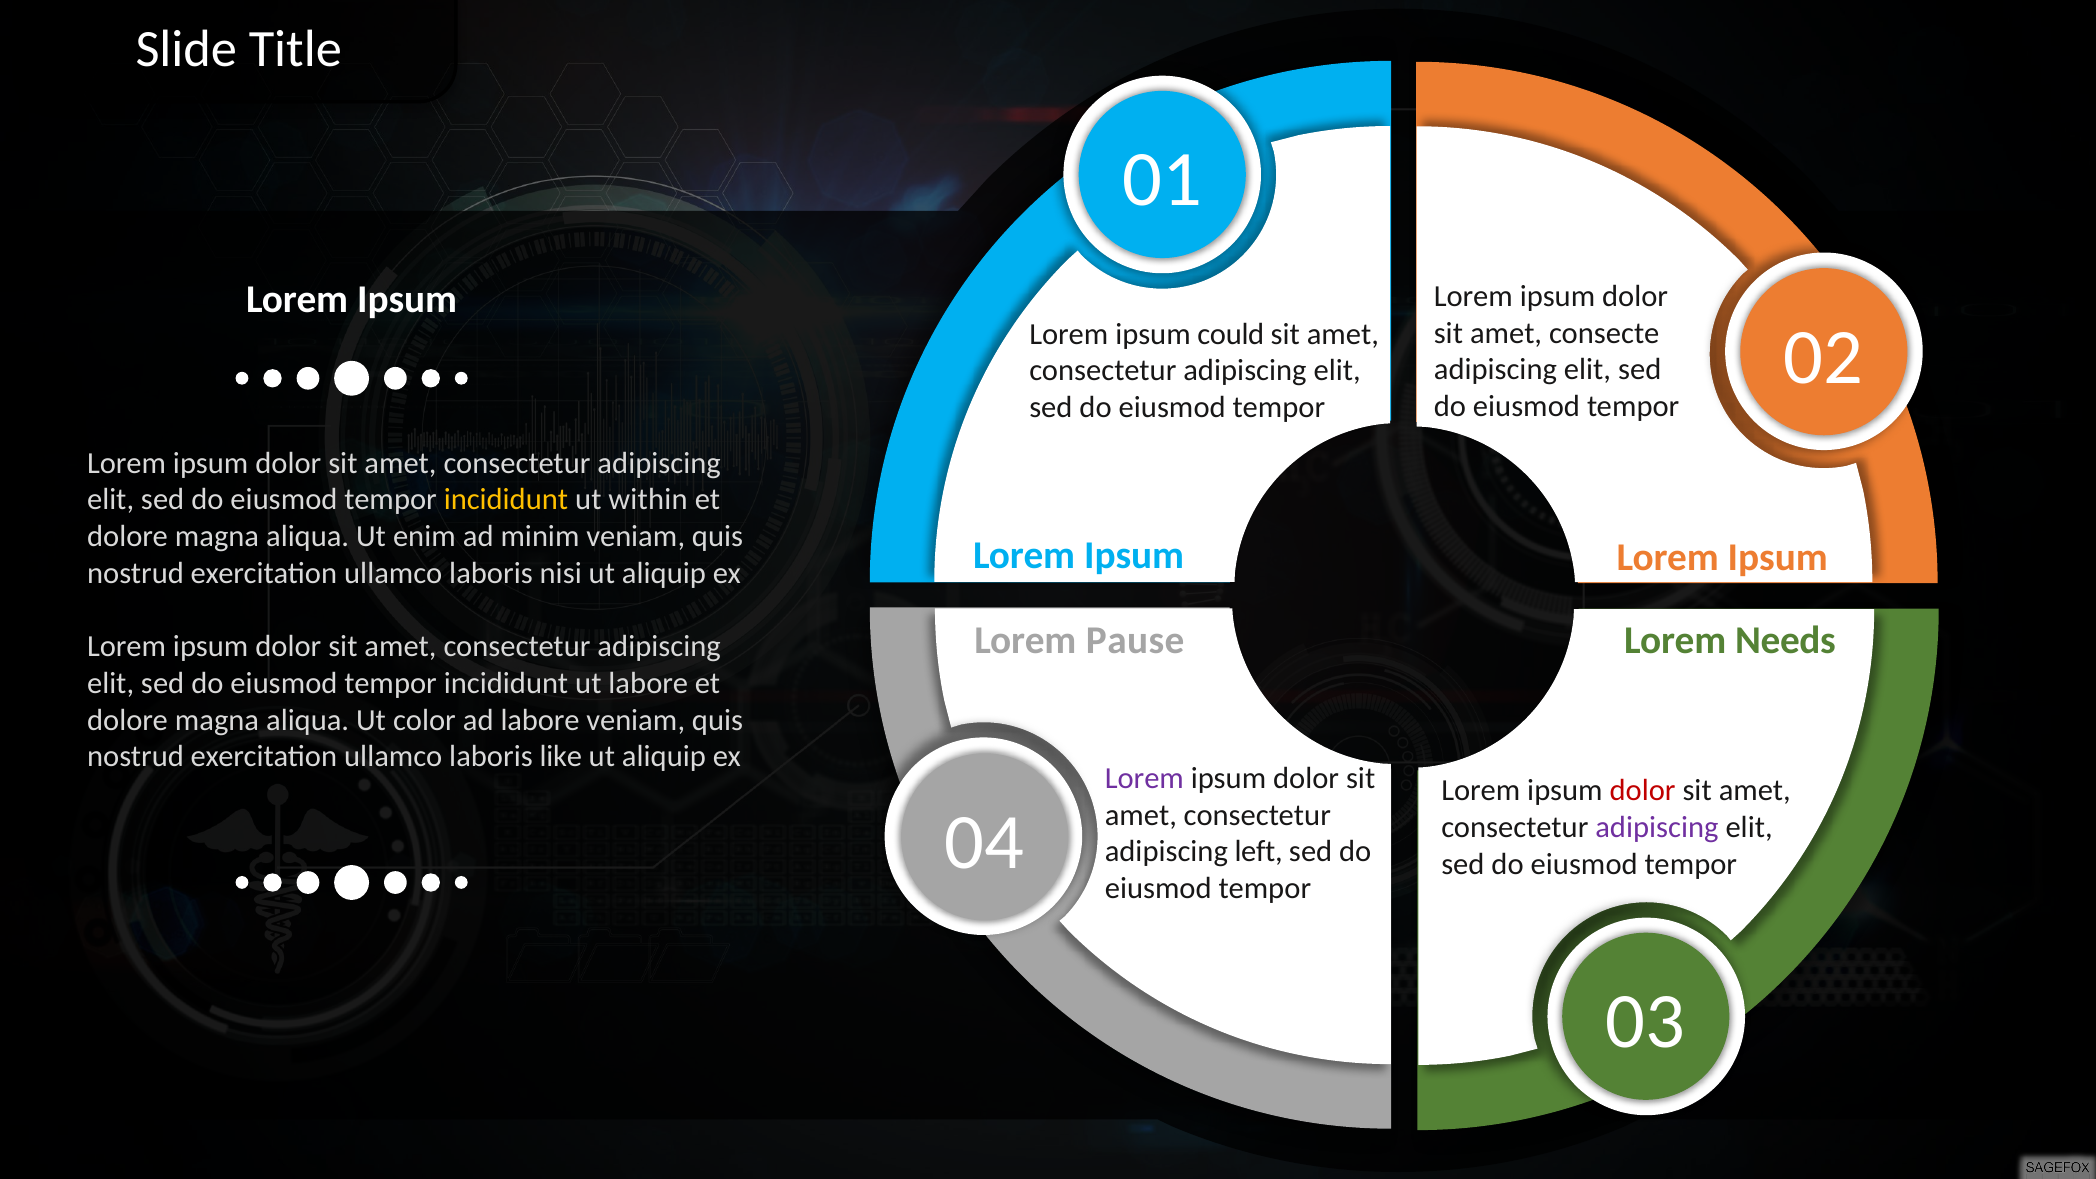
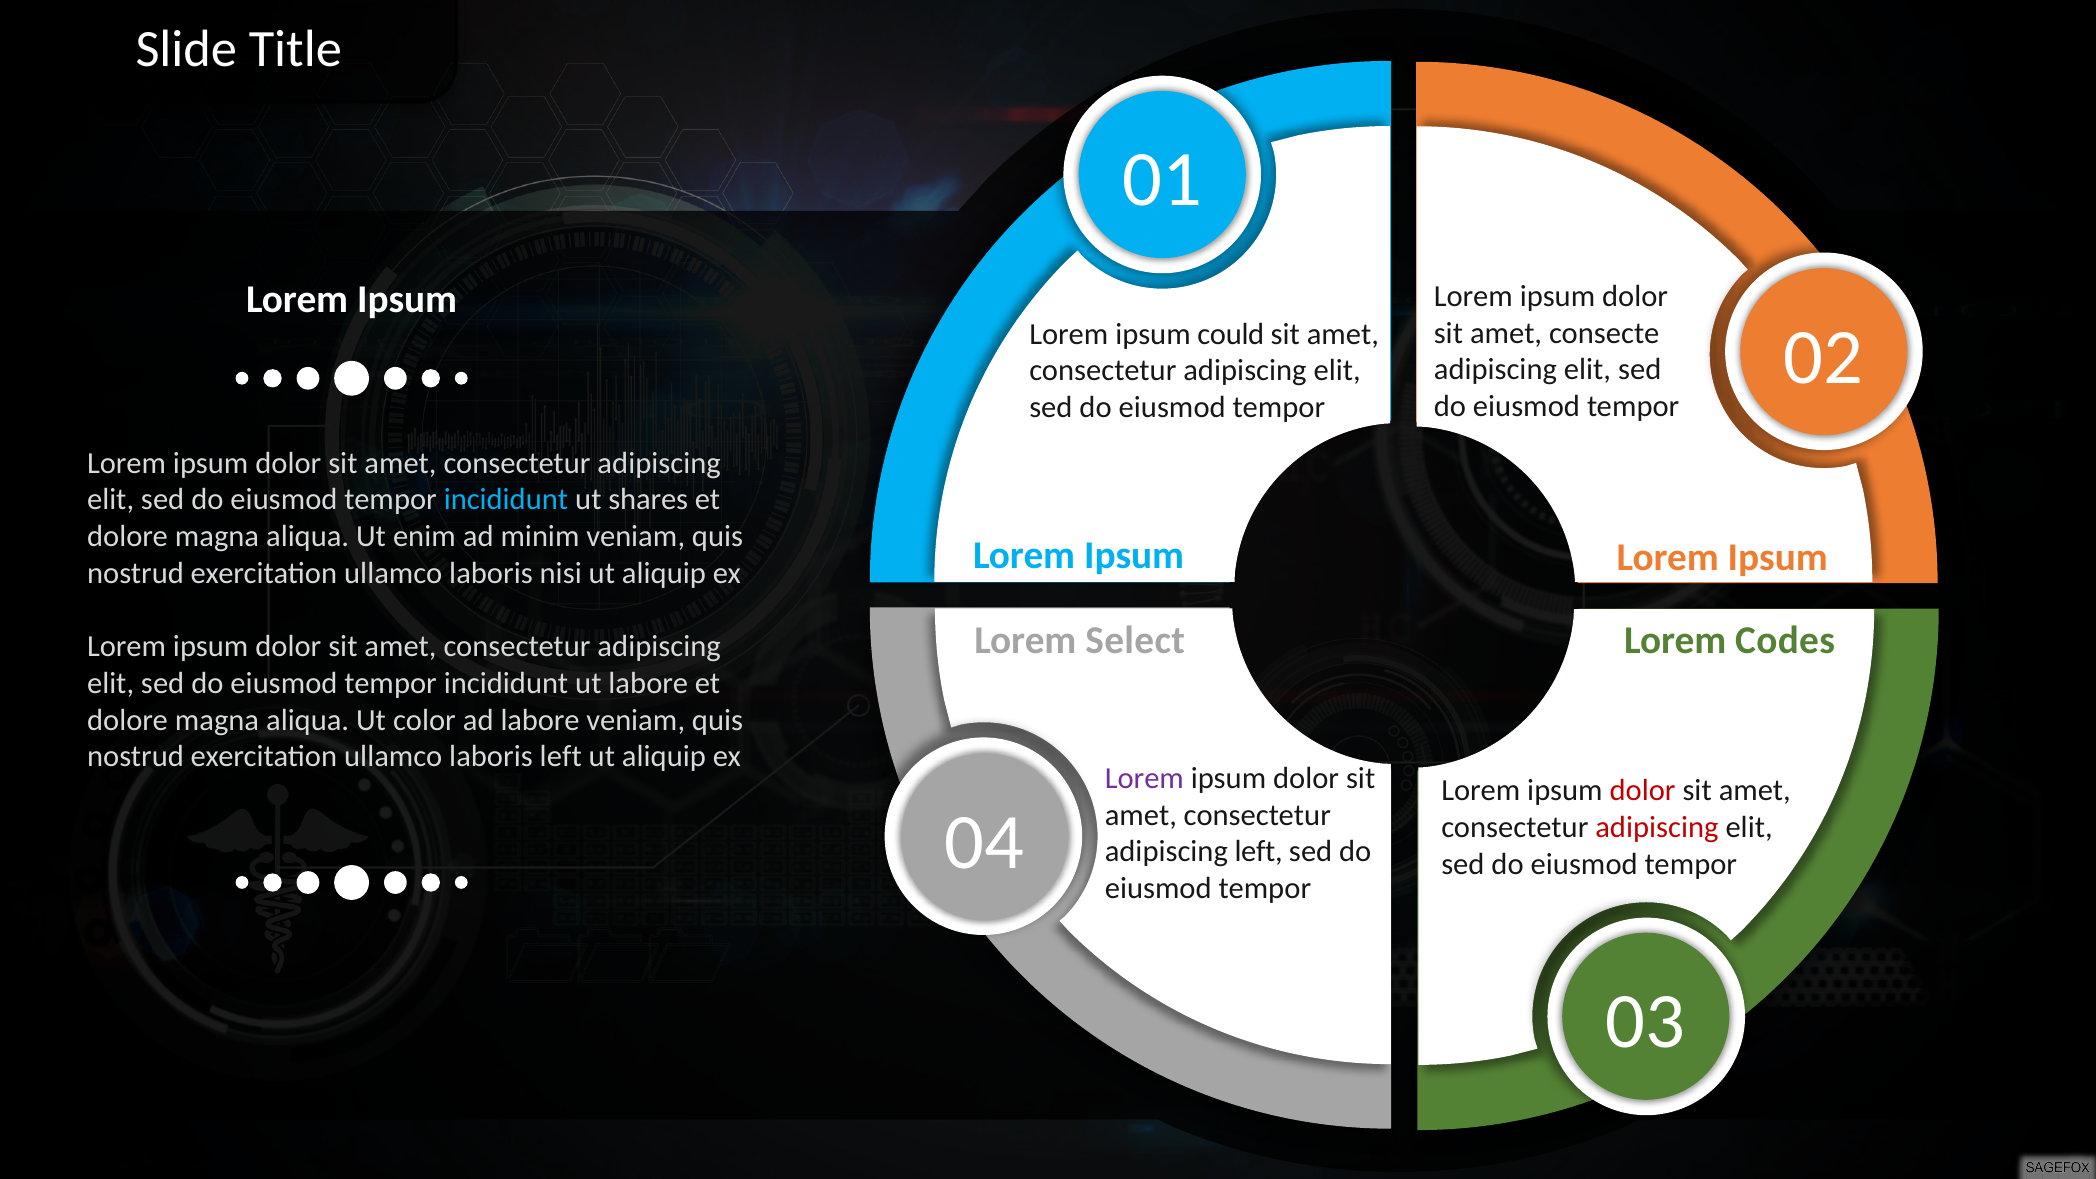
incididunt at (506, 500) colour: yellow -> light blue
within: within -> shares
Pause: Pause -> Select
Needs: Needs -> Codes
laboris like: like -> left
adipiscing at (1657, 827) colour: purple -> red
